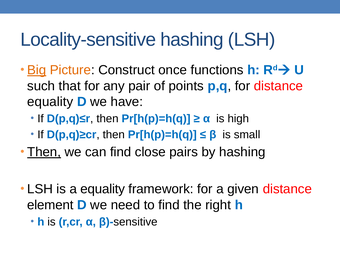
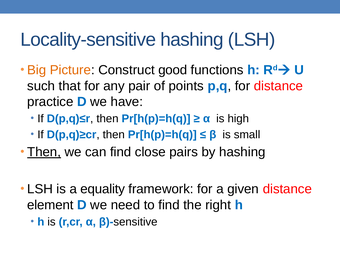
Big underline: present -> none
once: once -> good
equality at (50, 102): equality -> practice
